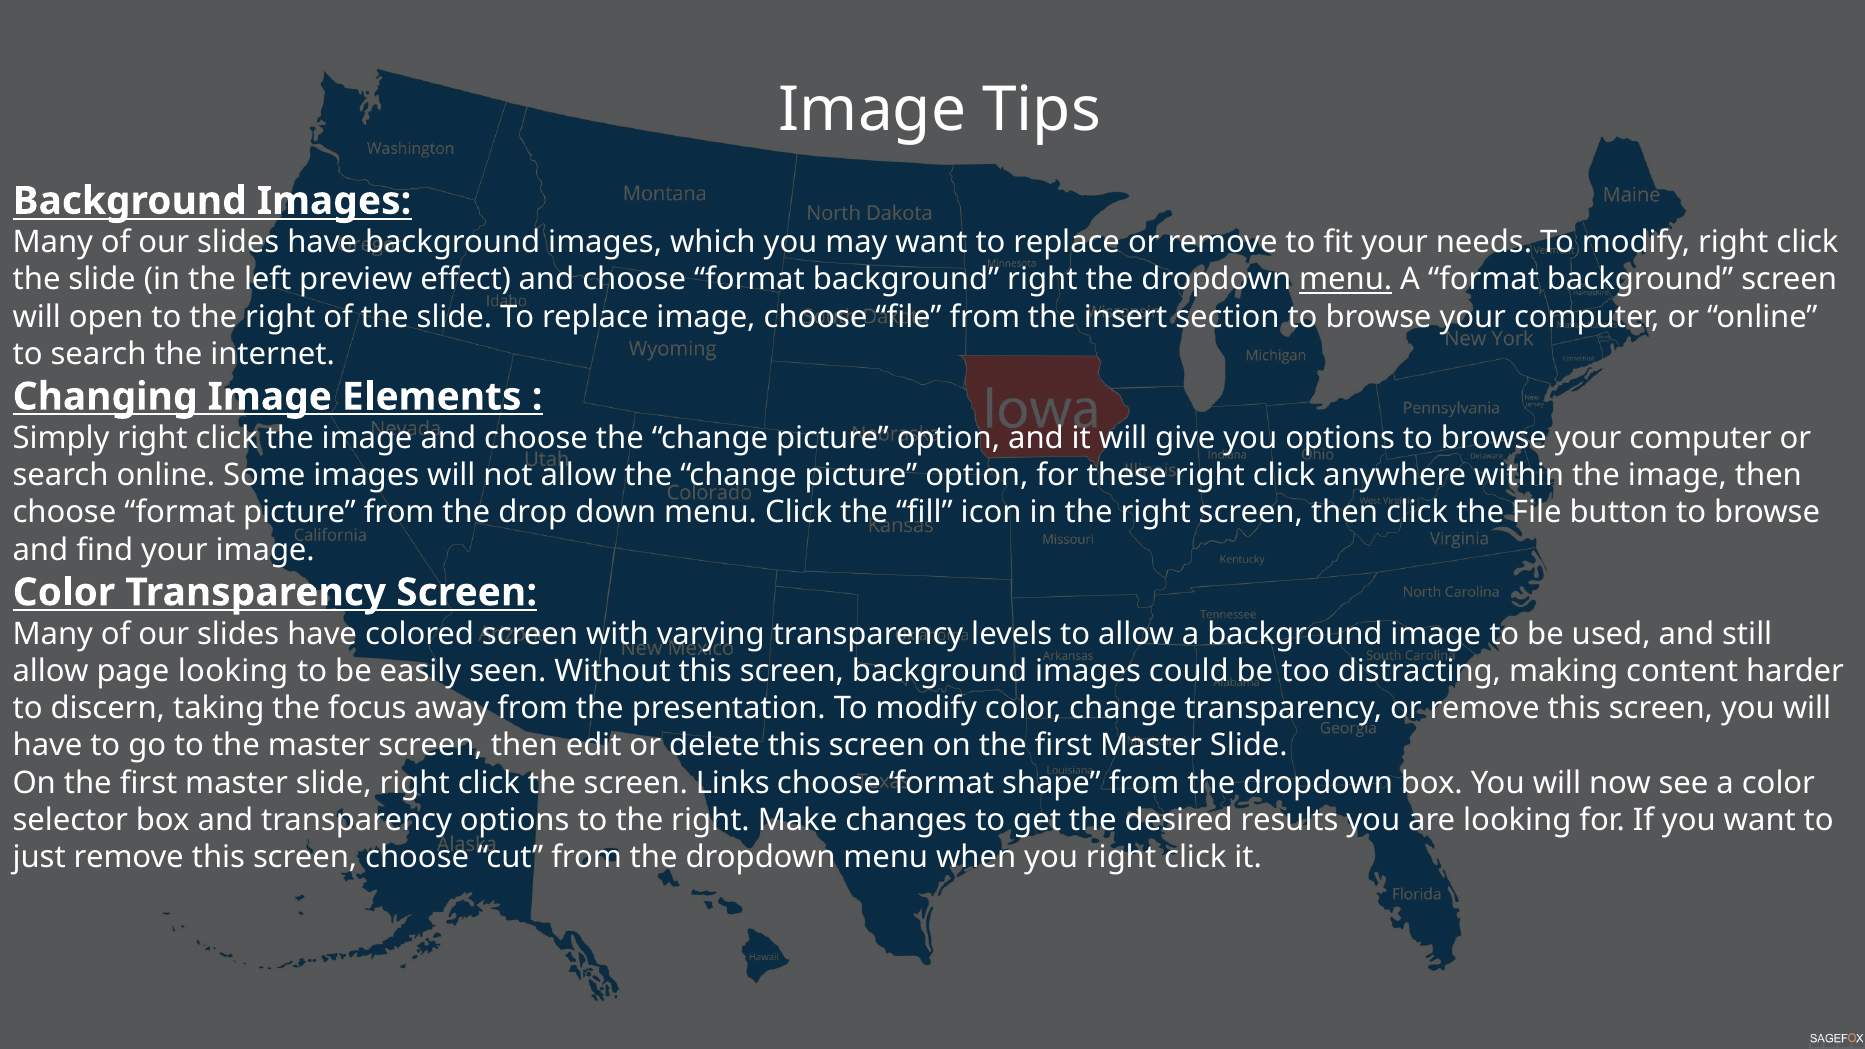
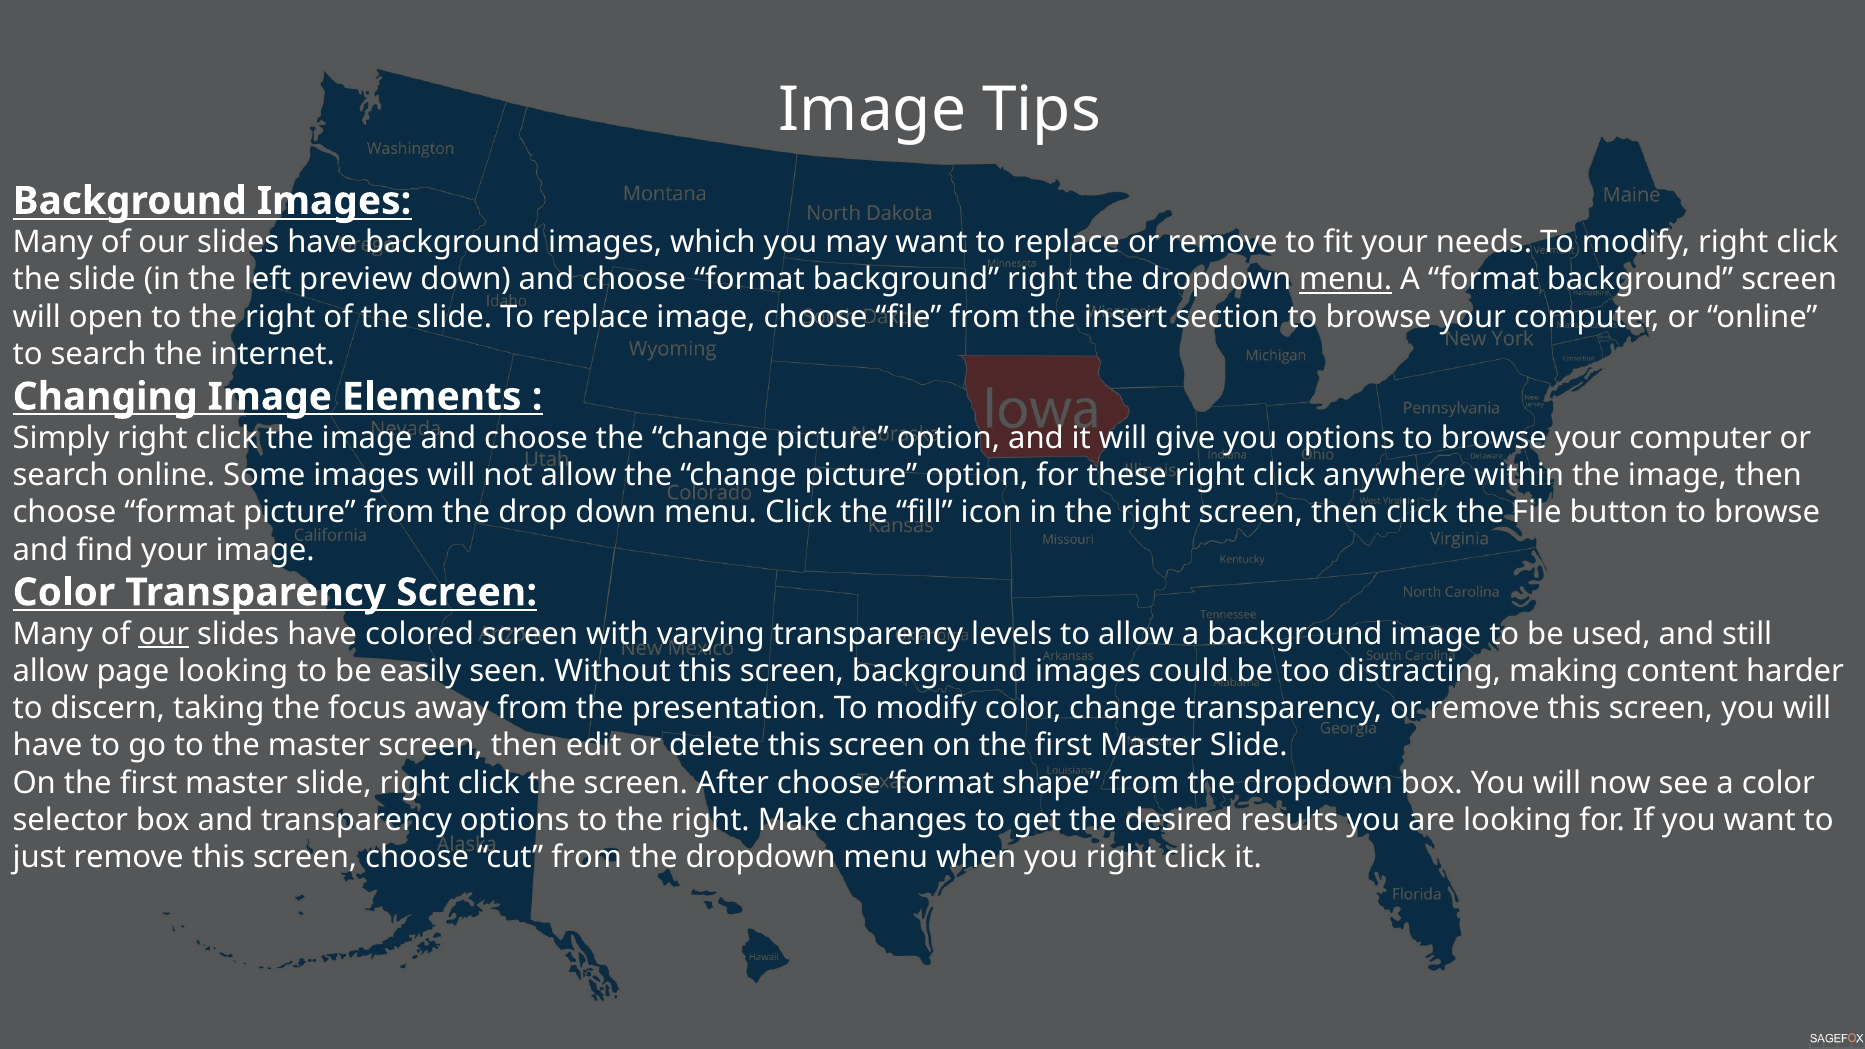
preview effect: effect -> down
our at (164, 634) underline: none -> present
Links: Links -> After
